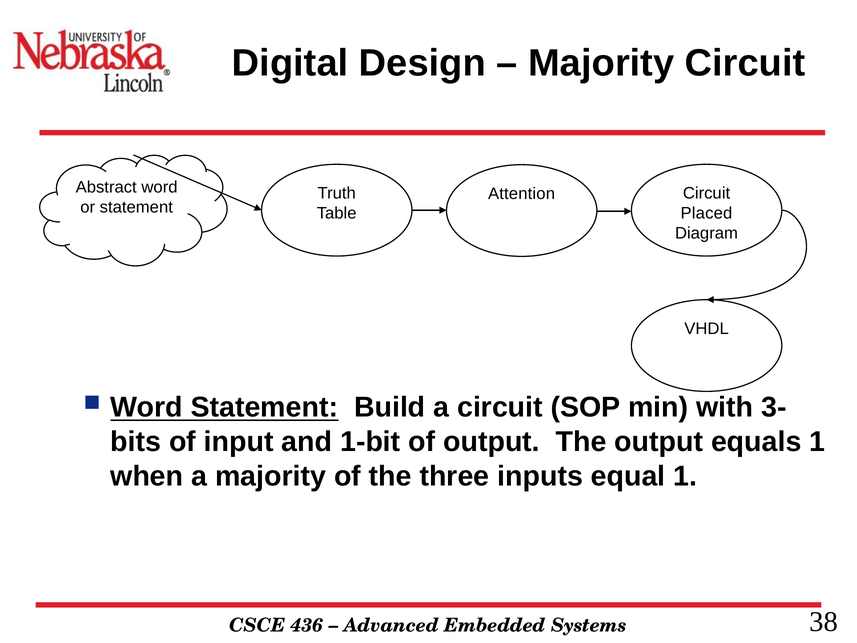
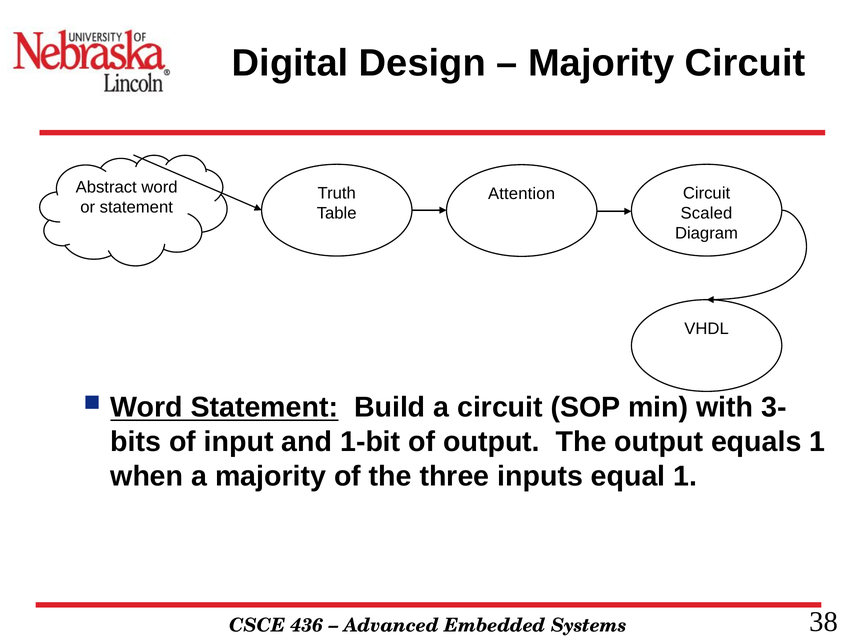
Placed: Placed -> Scaled
